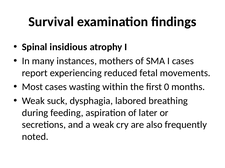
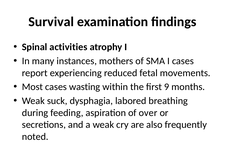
insidious: insidious -> activities
0: 0 -> 9
later: later -> over
